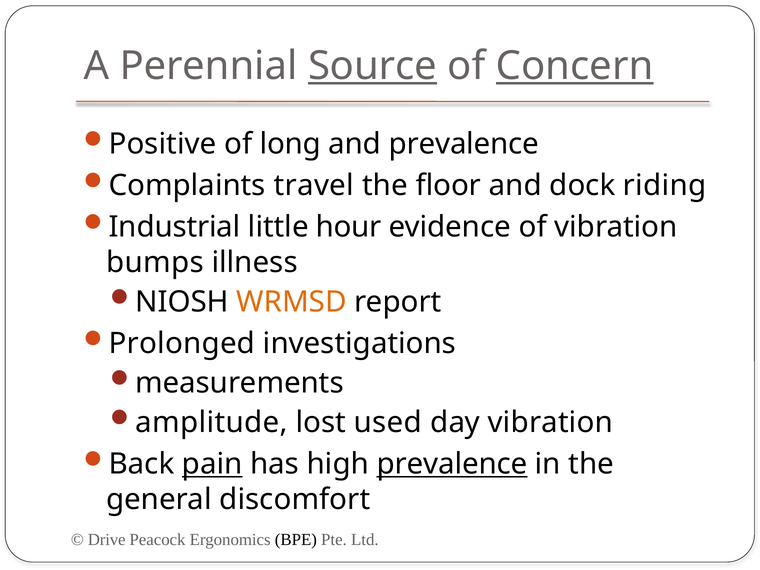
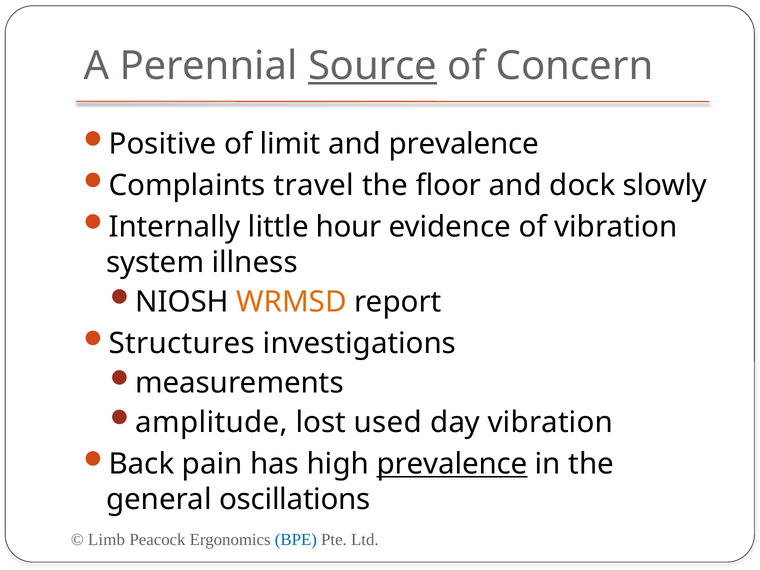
Concern underline: present -> none
long: long -> limit
riding: riding -> slowly
Industrial: Industrial -> Internally
bumps: bumps -> system
Prolonged: Prolonged -> Structures
pain underline: present -> none
discomfort: discomfort -> oscillations
Drive: Drive -> Limb
BPE colour: black -> blue
